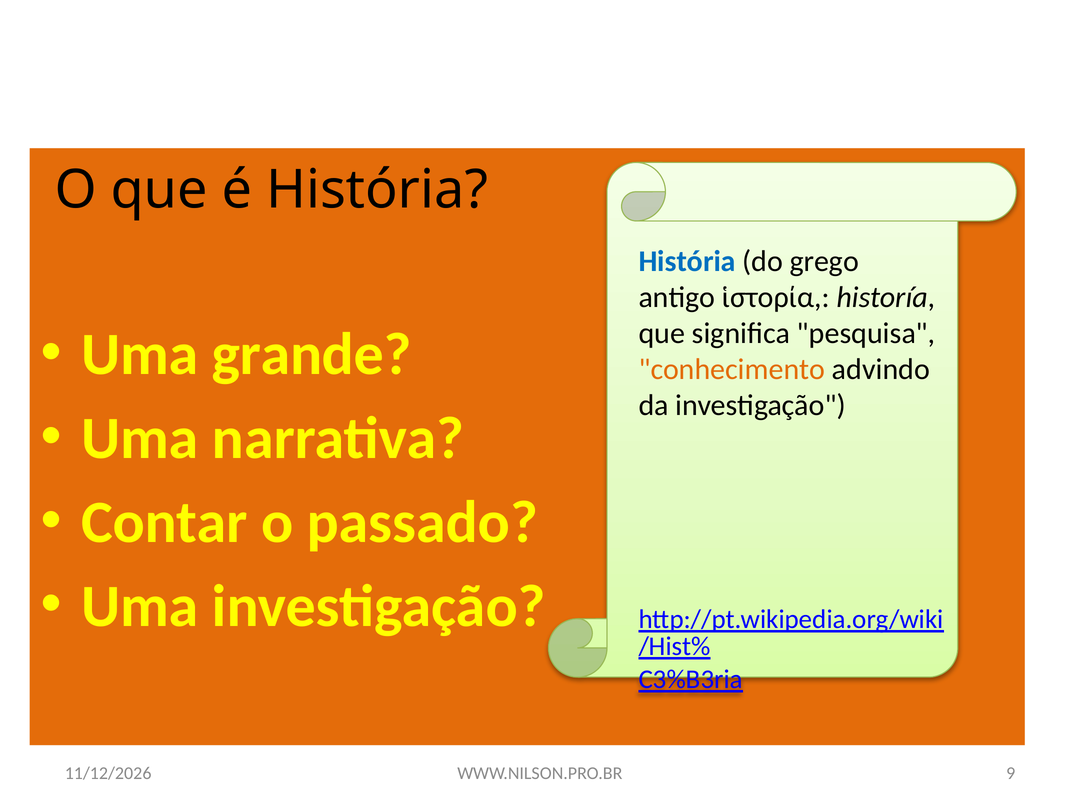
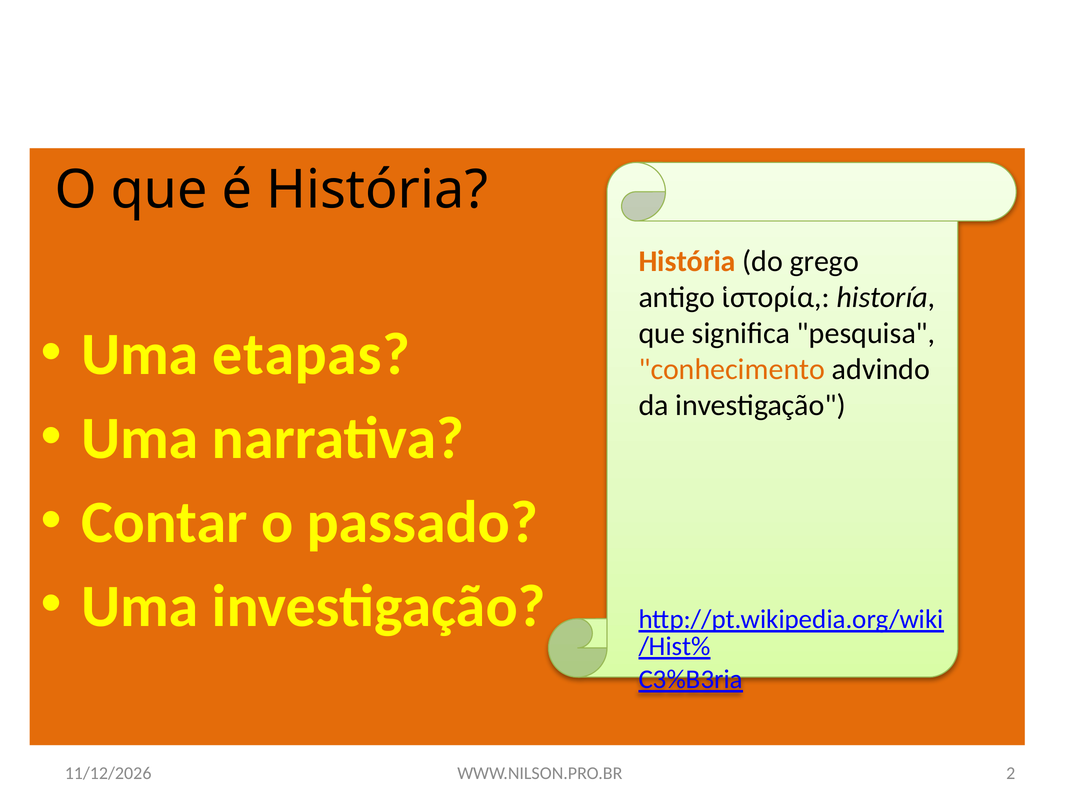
História at (687, 261) colour: blue -> orange
grande: grande -> etapas
9: 9 -> 2
